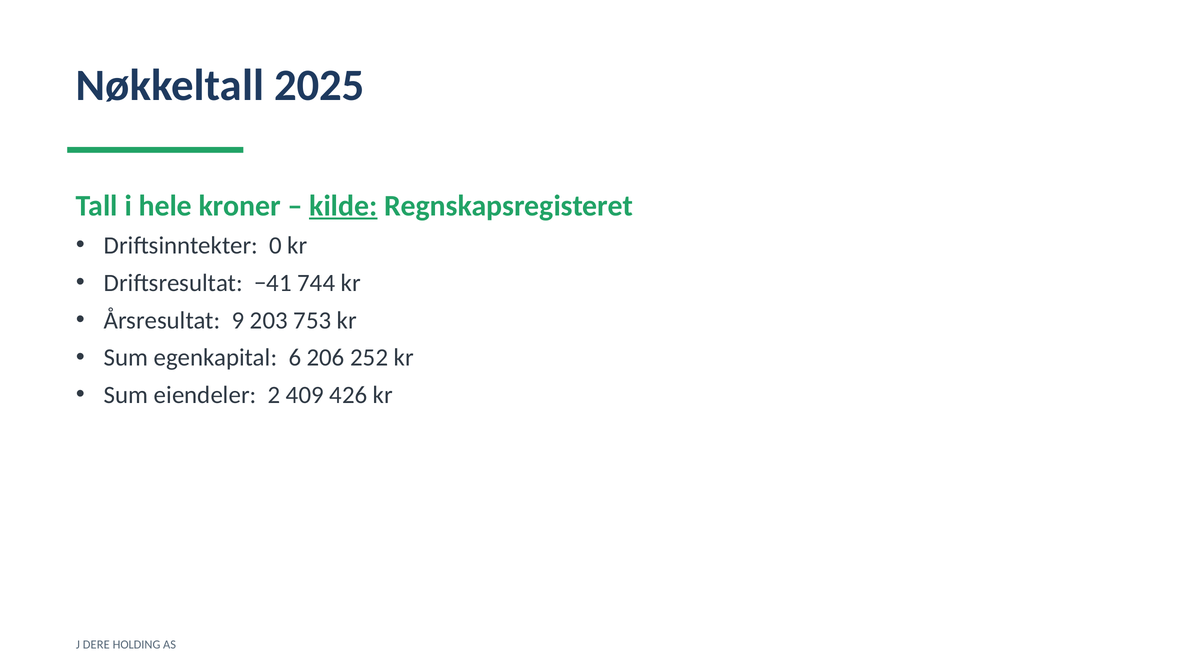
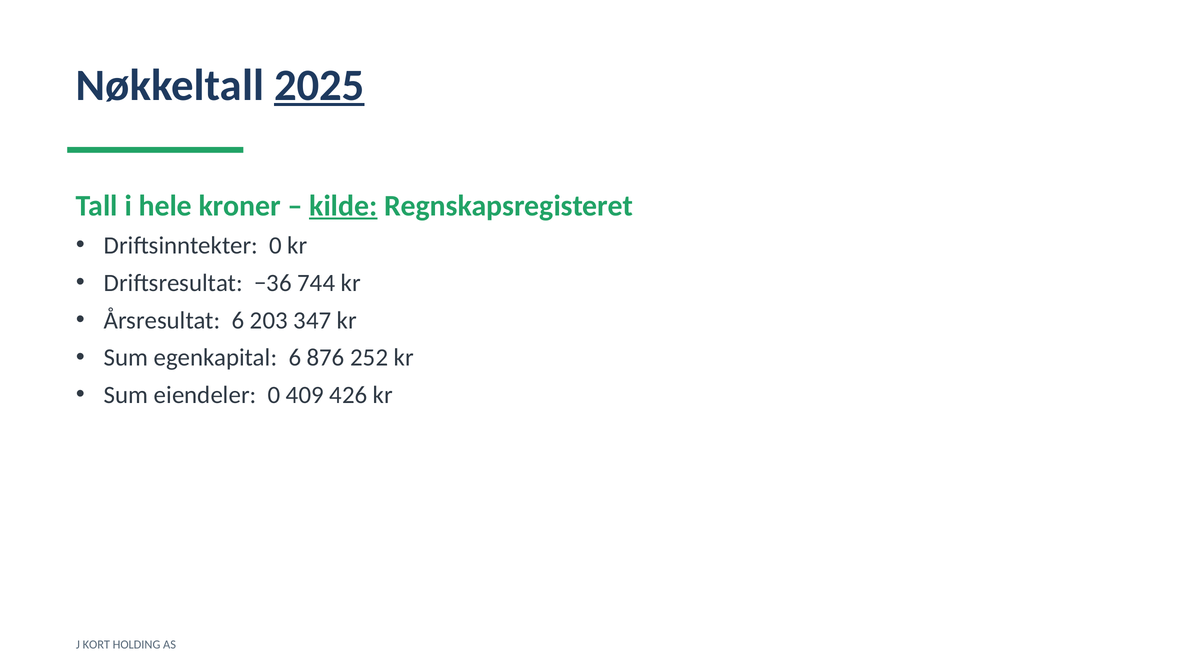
2025 underline: none -> present
−41: −41 -> −36
Årsresultat 9: 9 -> 6
753: 753 -> 347
206: 206 -> 876
eiendeler 2: 2 -> 0
DERE: DERE -> KORT
